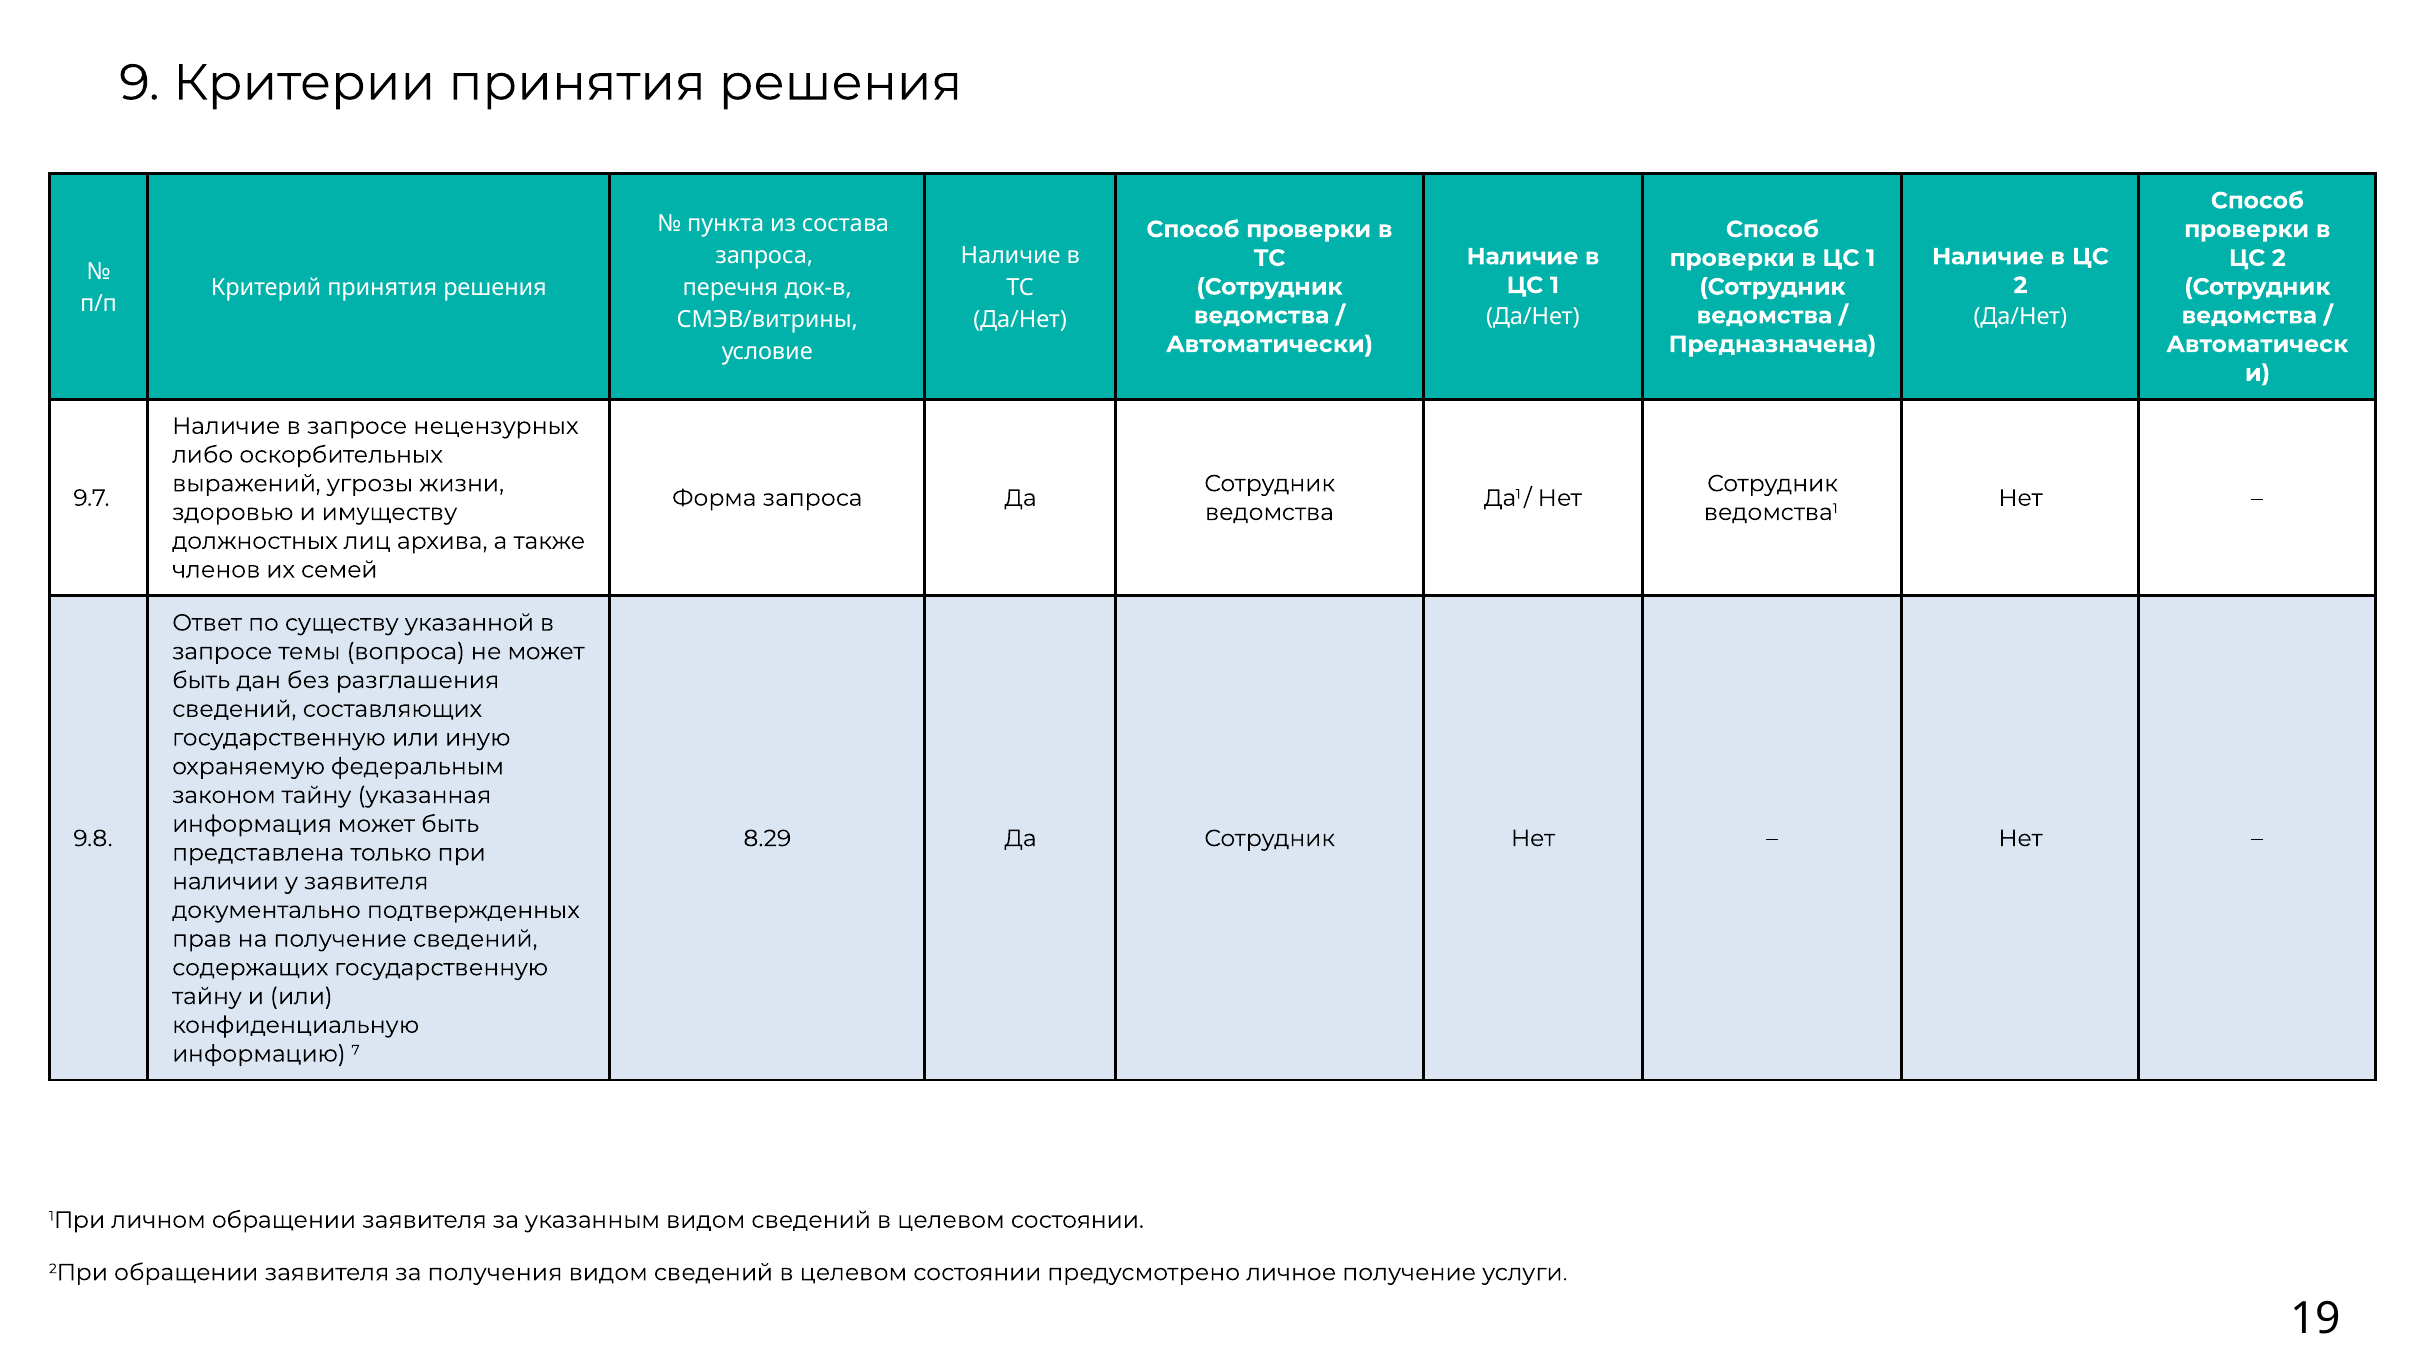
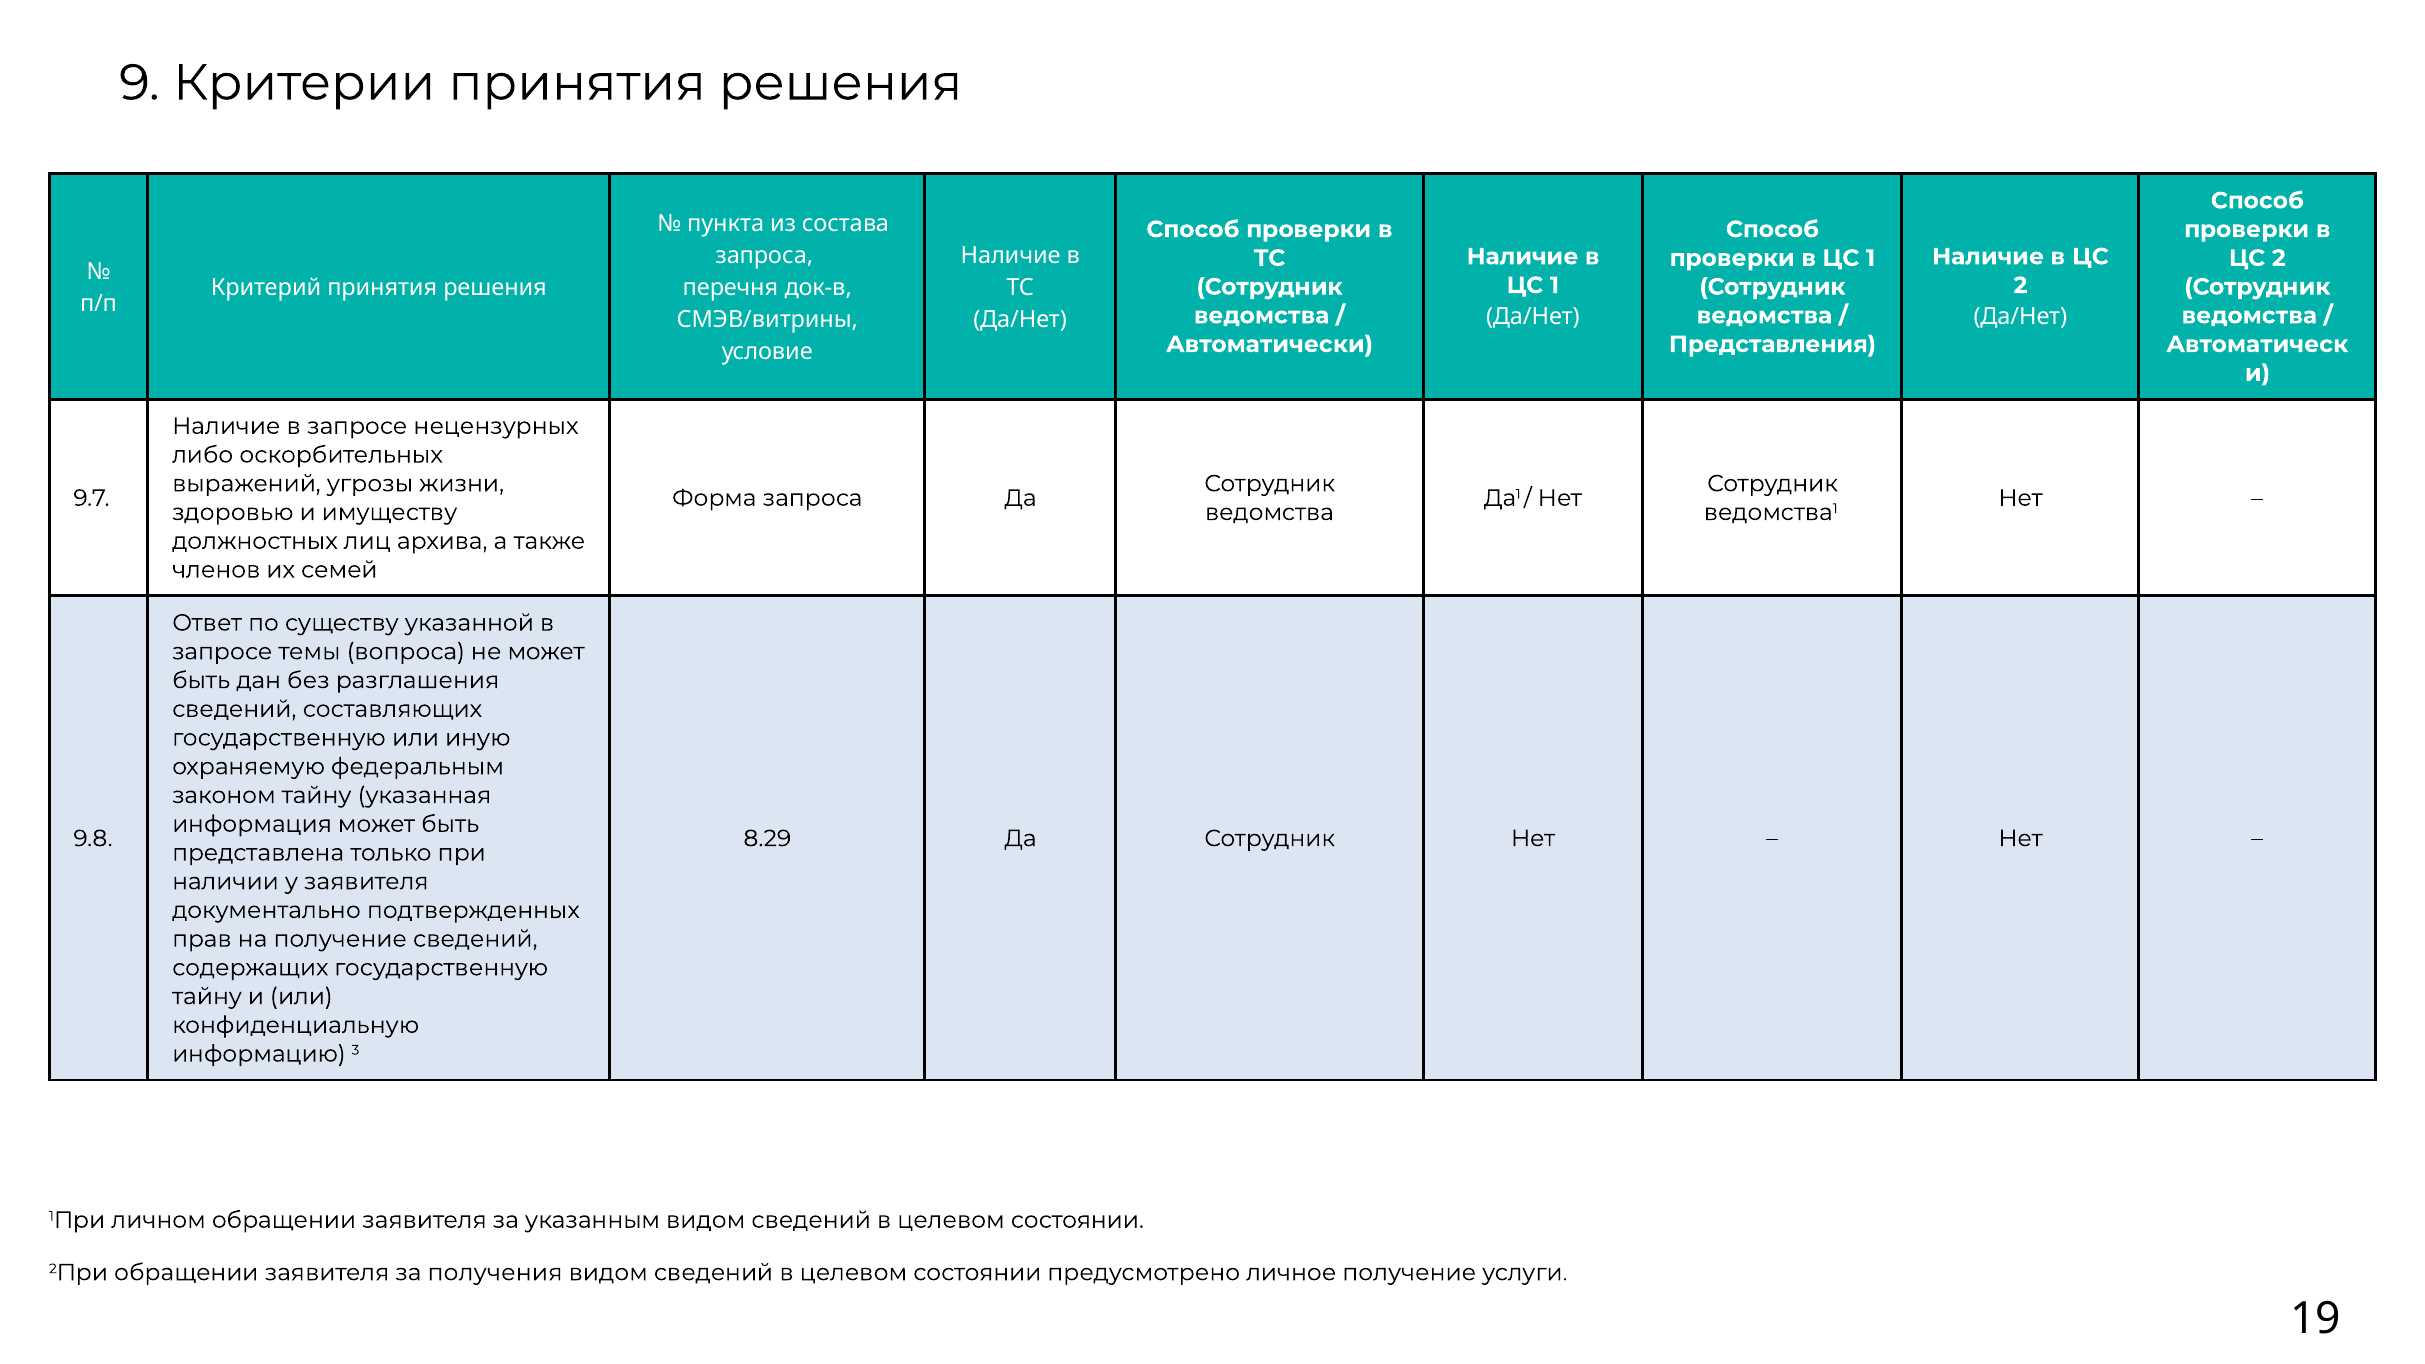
Предназначена: Предназначена -> Представления
7: 7 -> 3
